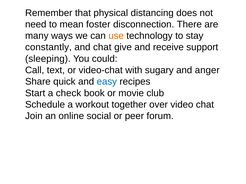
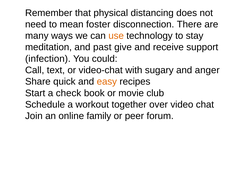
constantly: constantly -> meditation
and chat: chat -> past
sleeping: sleeping -> infection
easy colour: blue -> orange
social: social -> family
